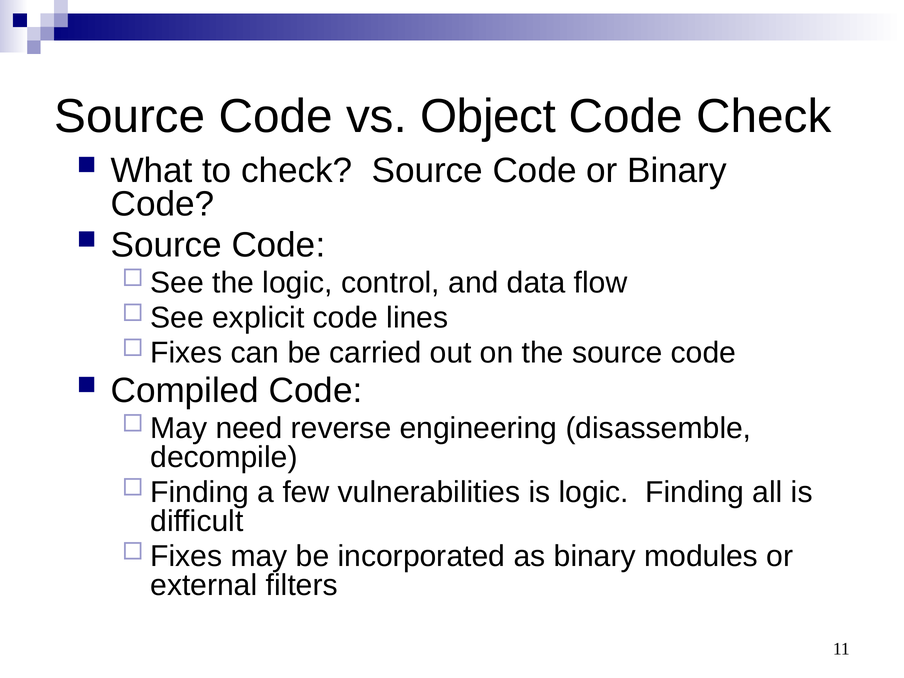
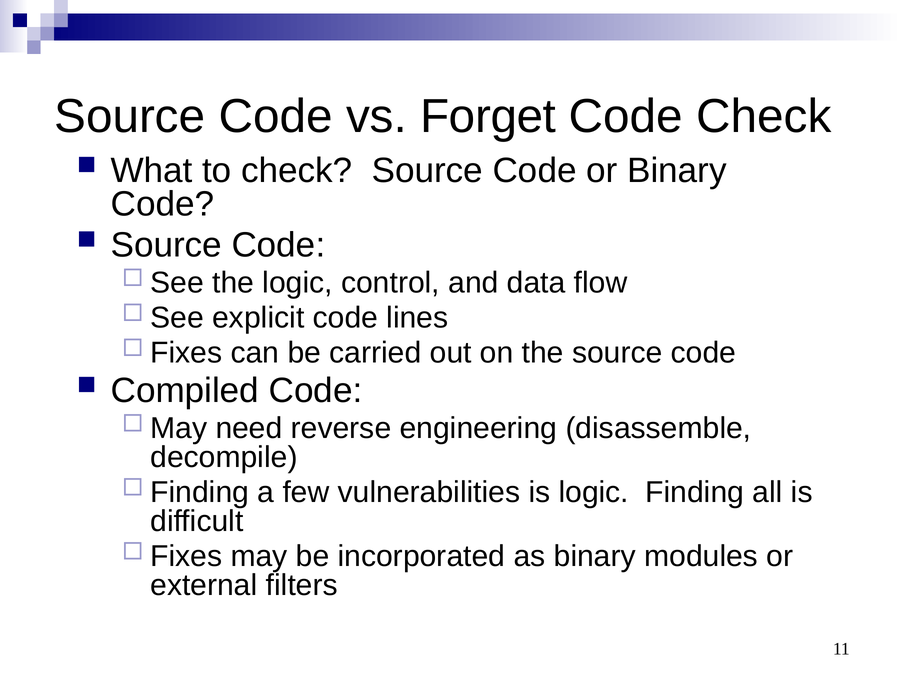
Object: Object -> Forget
